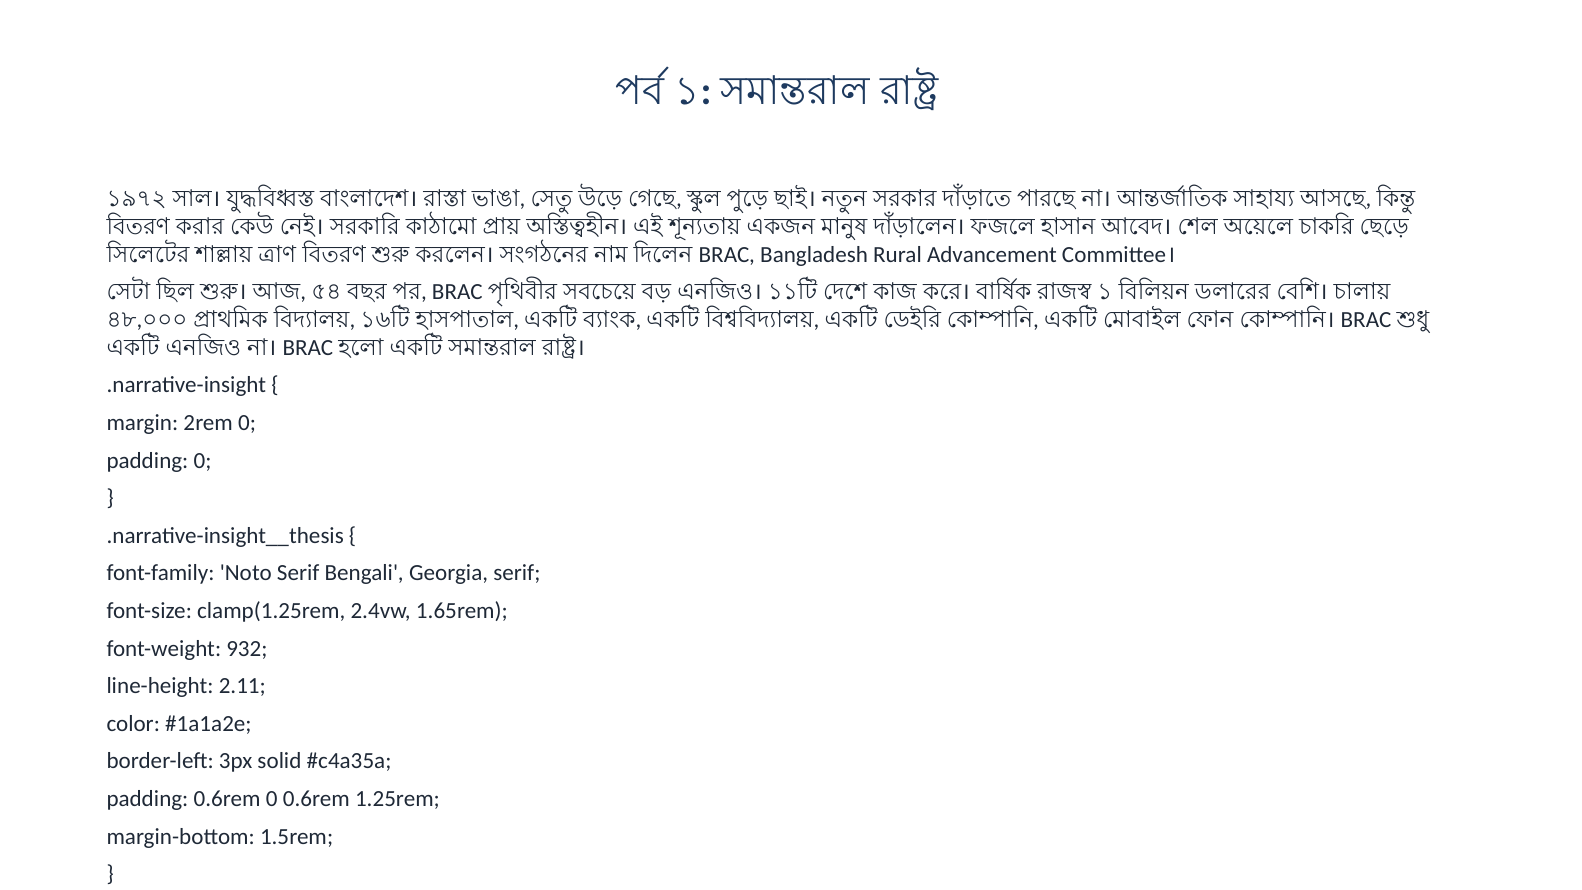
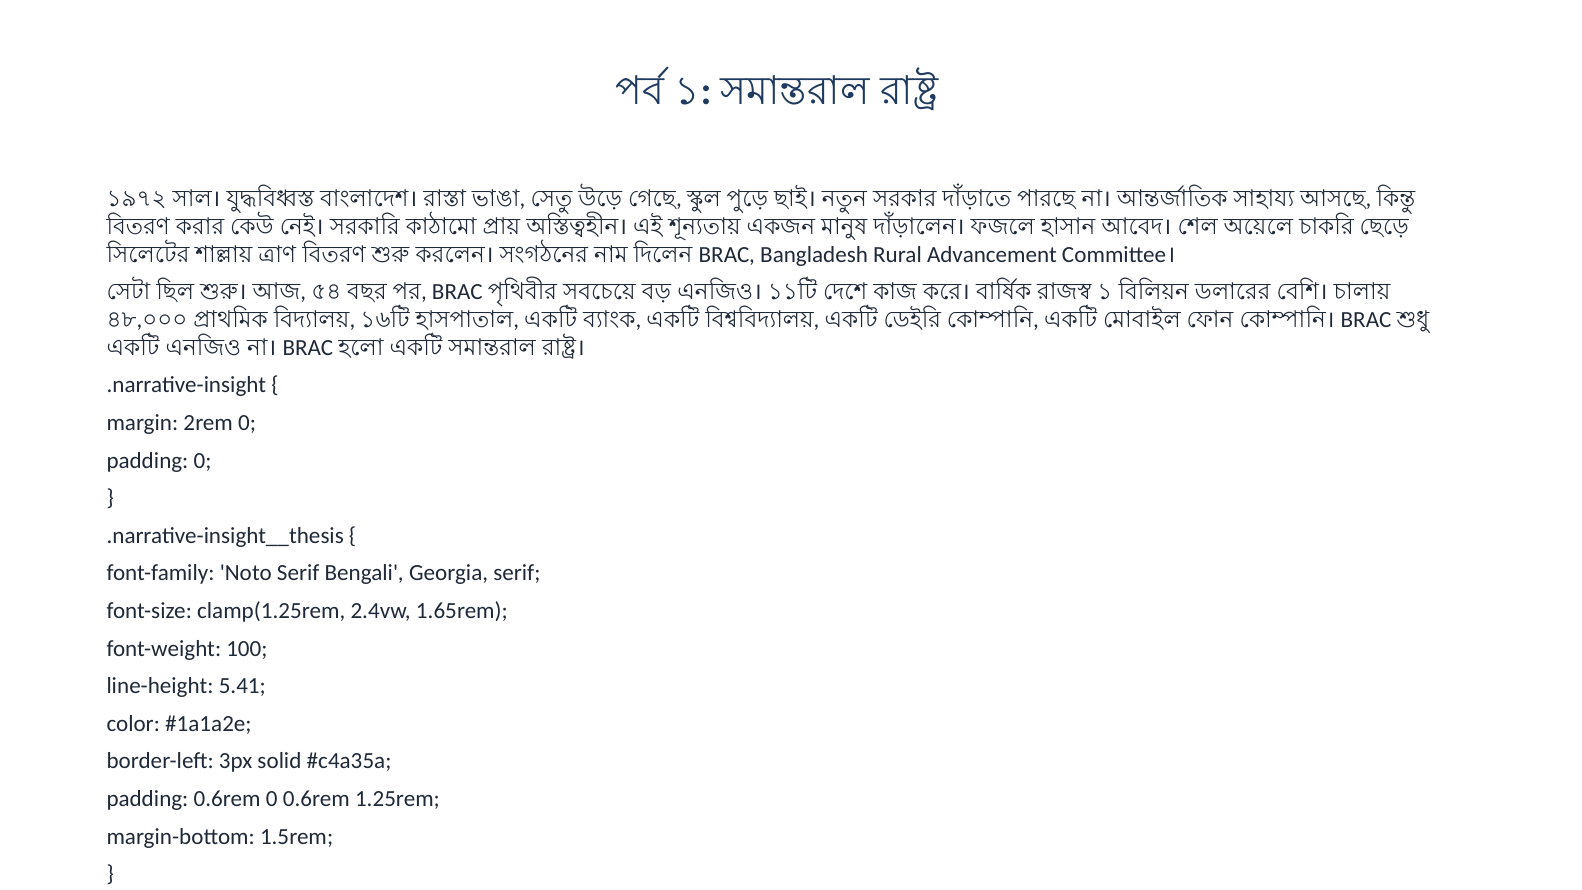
932: 932 -> 100
2.11: 2.11 -> 5.41
